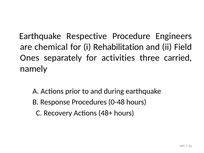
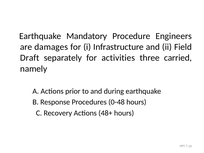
Respective: Respective -> Mandatory
chemical: chemical -> damages
Rehabilitation: Rehabilitation -> Infrastructure
Ones: Ones -> Draft
